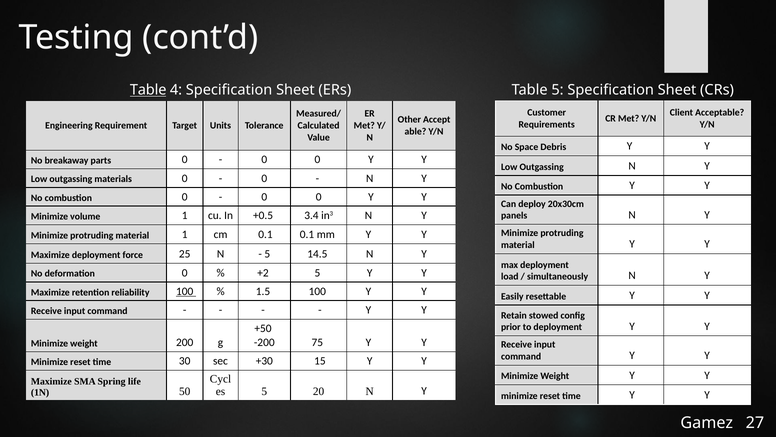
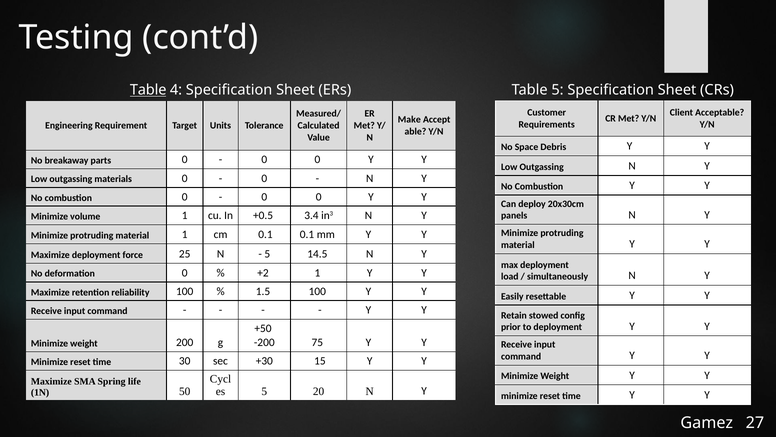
Other: Other -> Make
5 at (317, 272): 5 -> 1
100​ underline: present -> none
